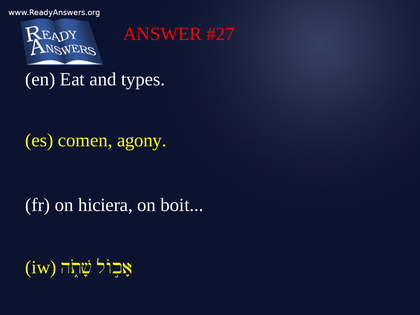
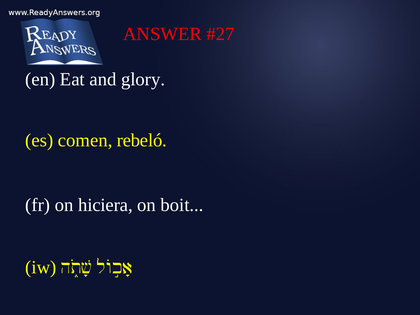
types: types -> glory
agony: agony -> rebeló
